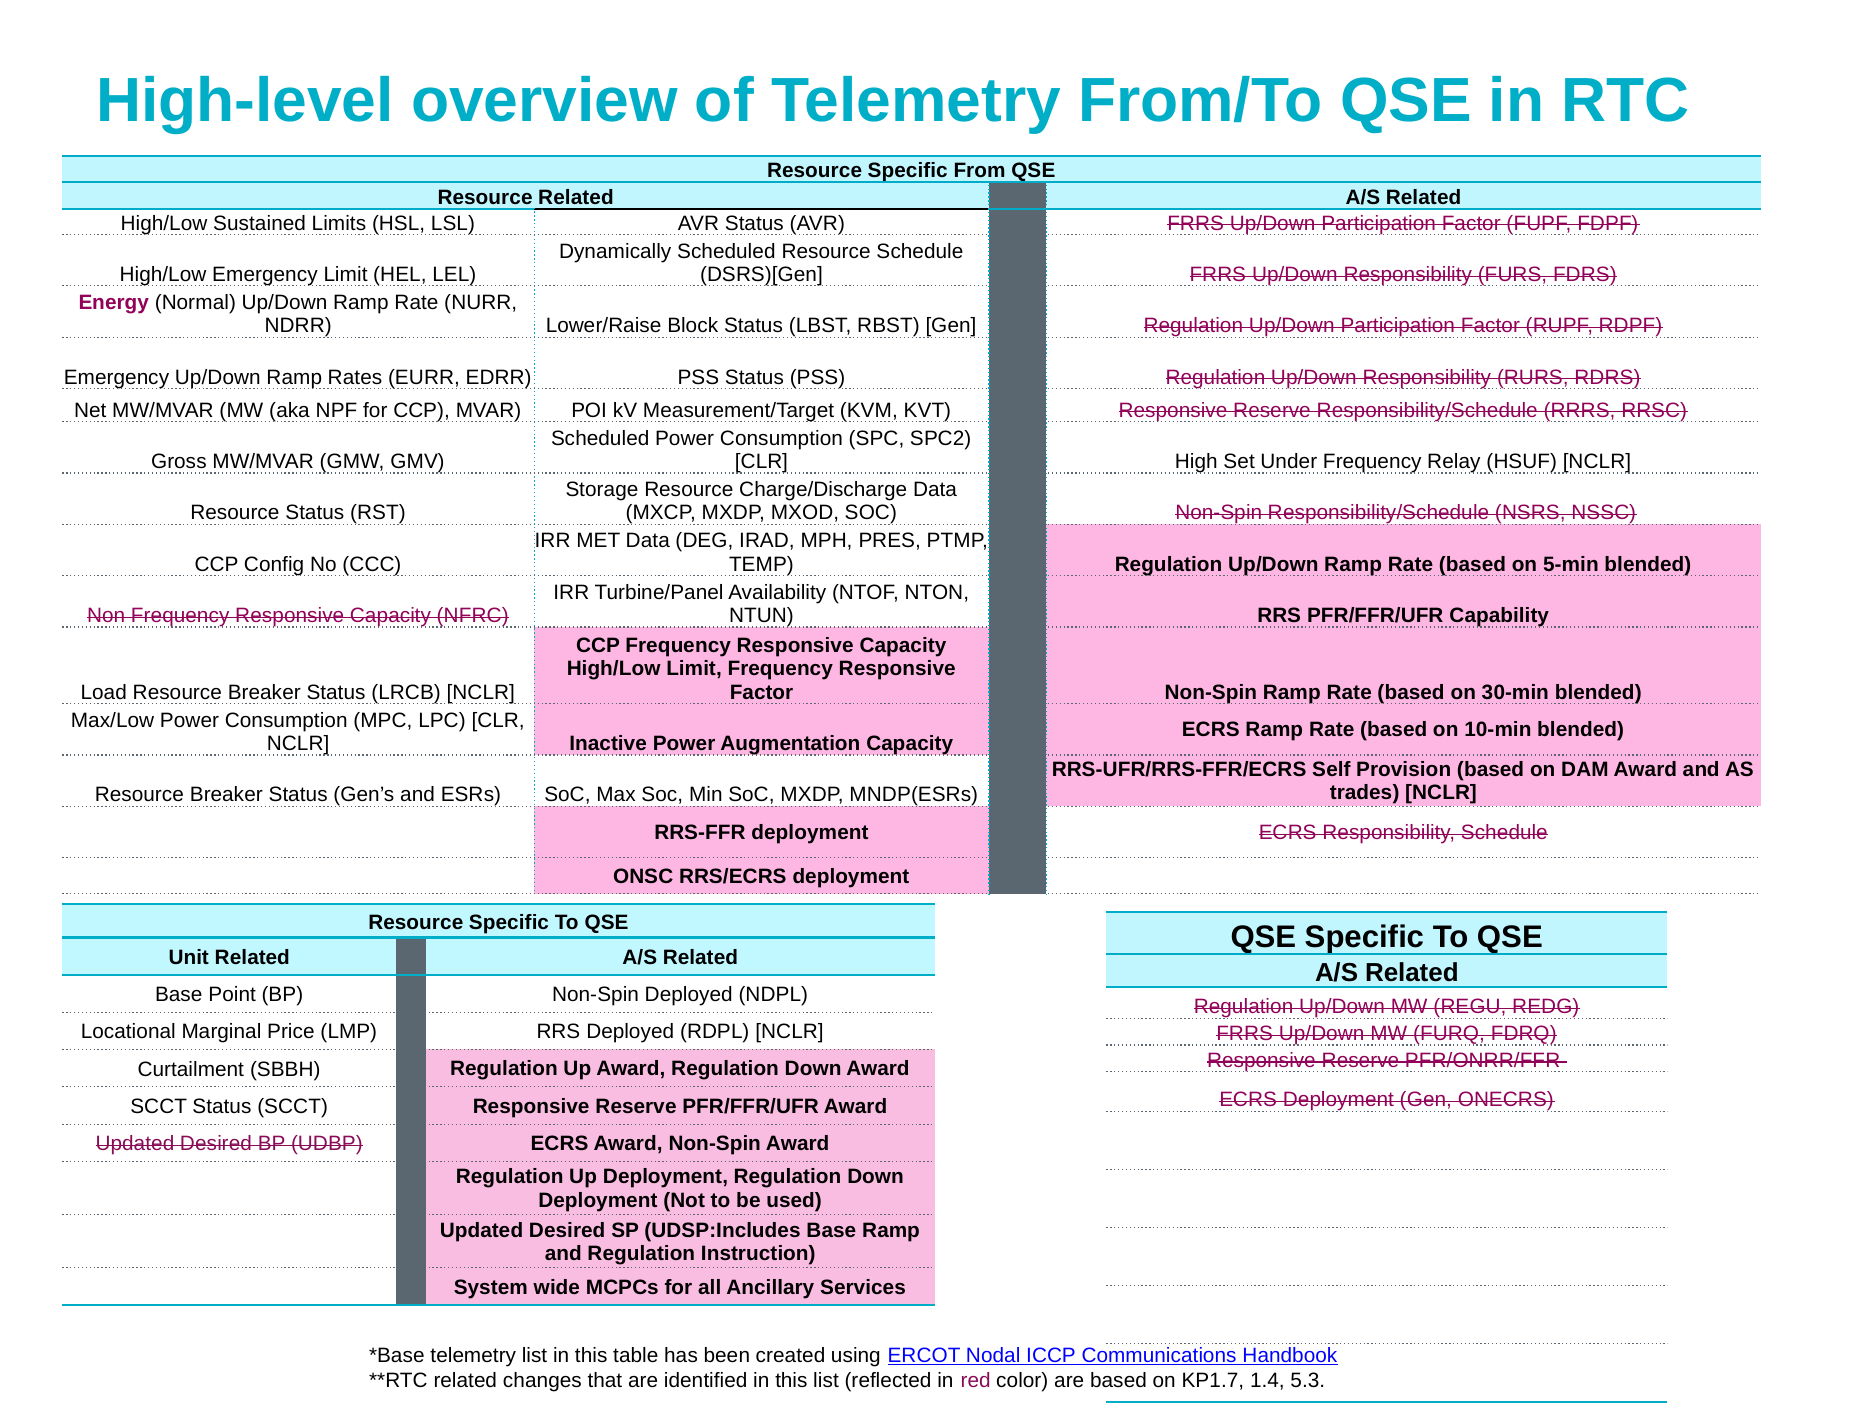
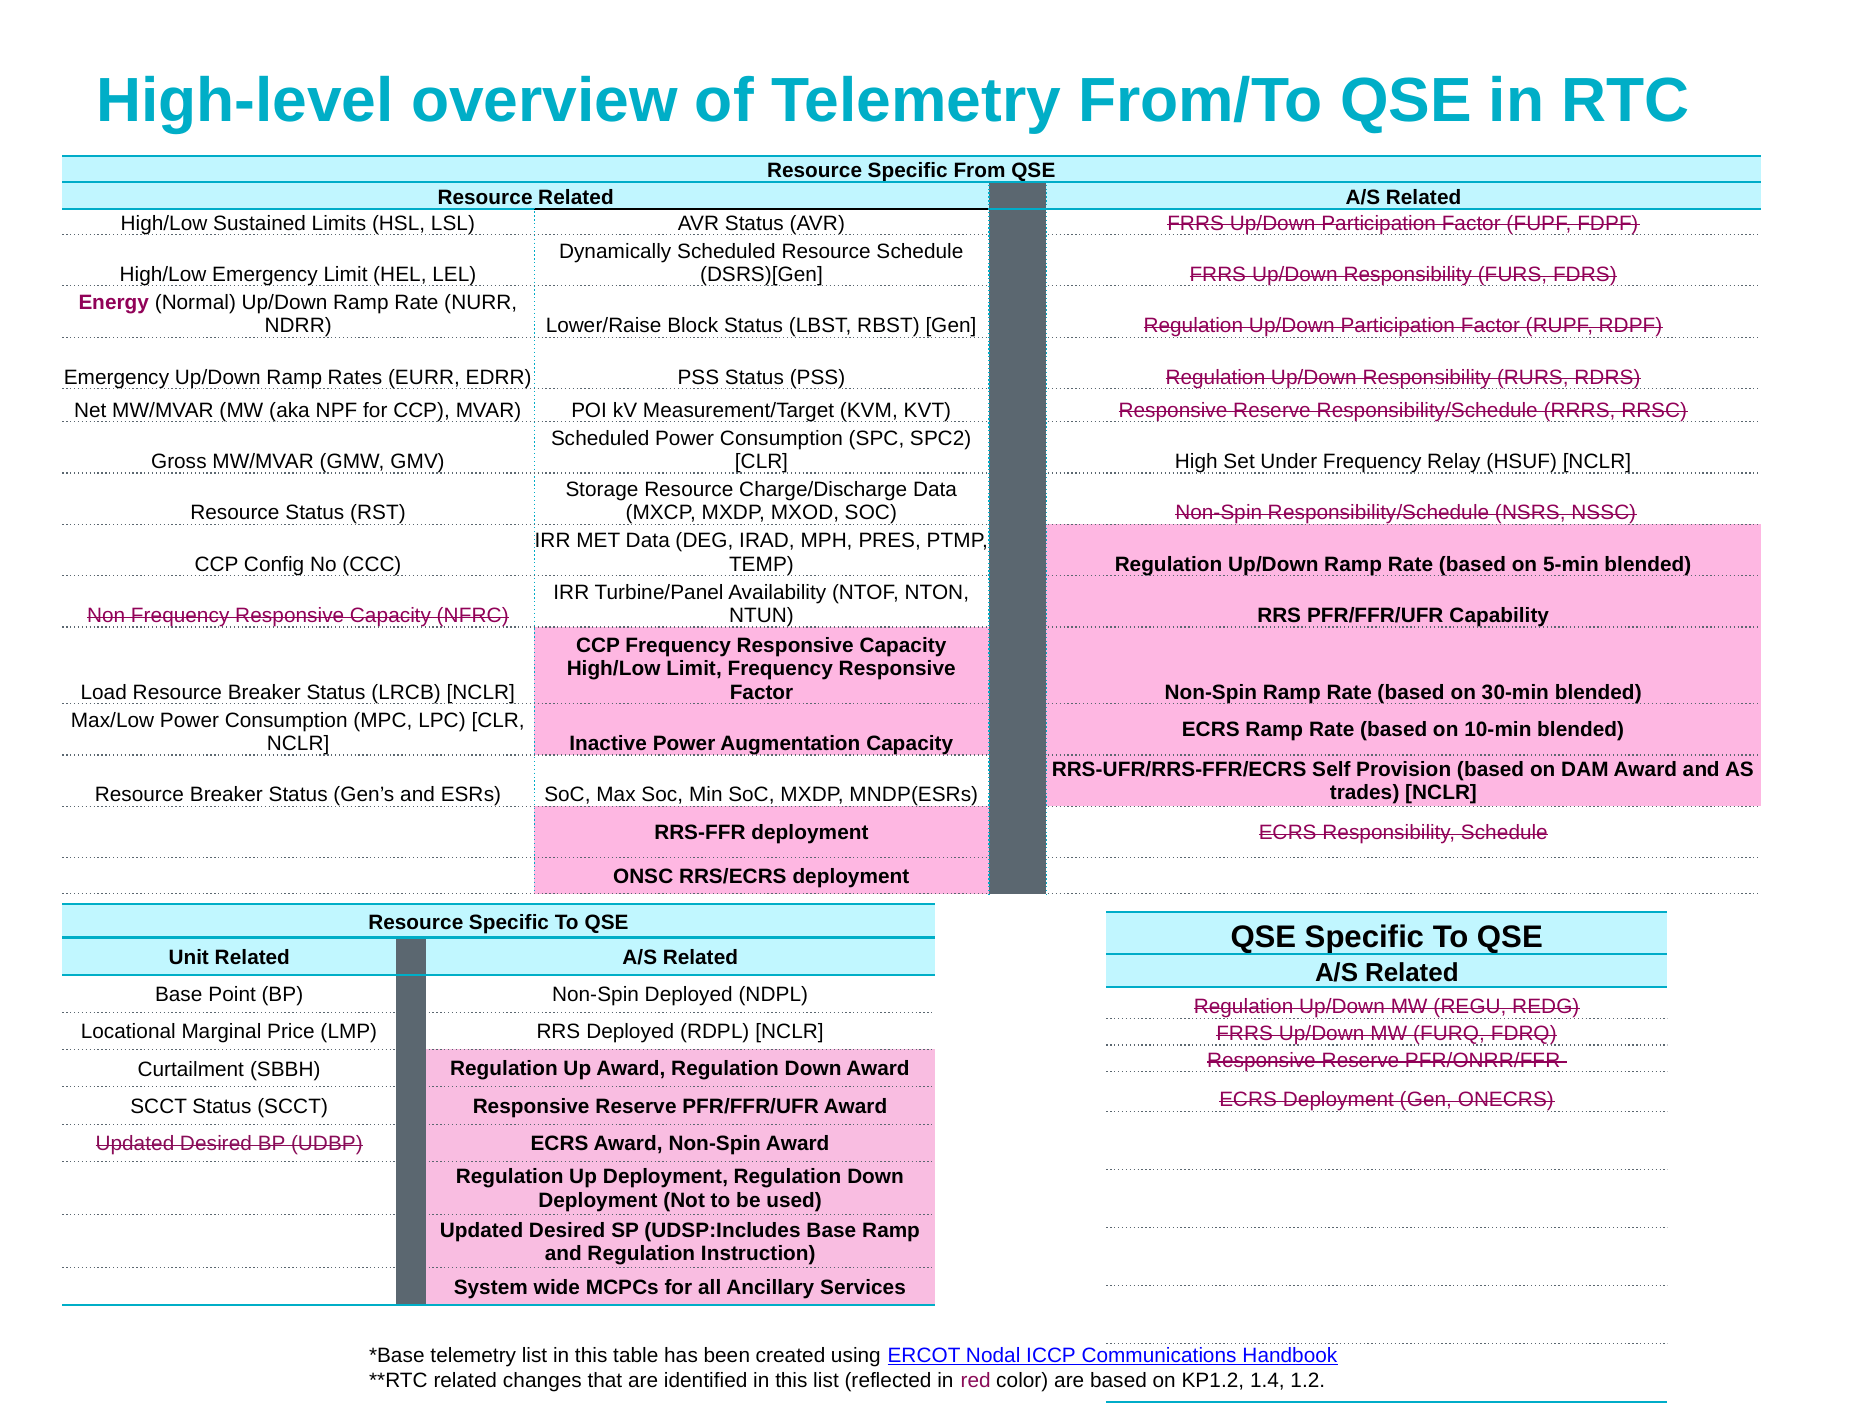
KP1.7: KP1.7 -> KP1.2
5.3: 5.3 -> 1.2
